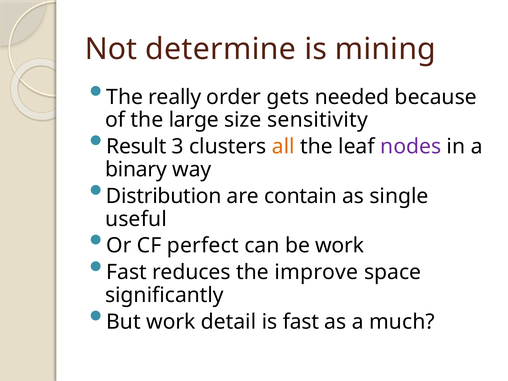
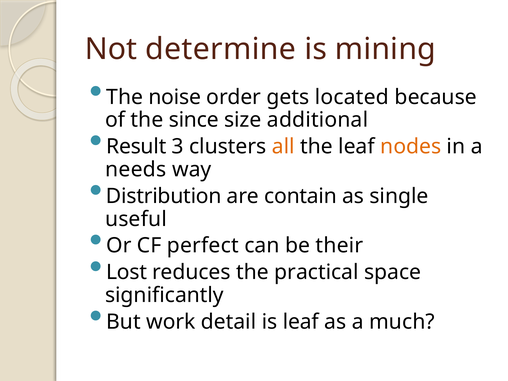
really: really -> noise
needed: needed -> located
large: large -> since
sensitivity: sensitivity -> additional
nodes colour: purple -> orange
binary: binary -> needs
be work: work -> their
Fast at (127, 272): Fast -> Lost
improve: improve -> practical
is fast: fast -> leaf
